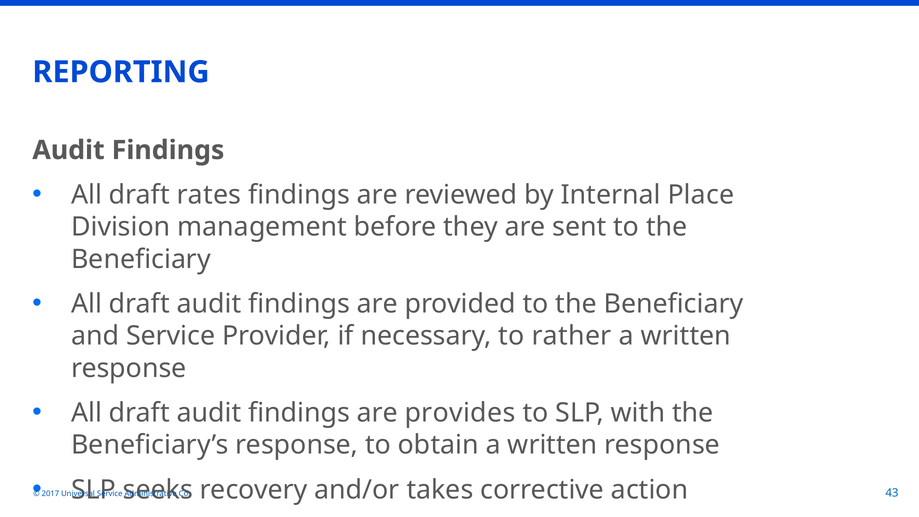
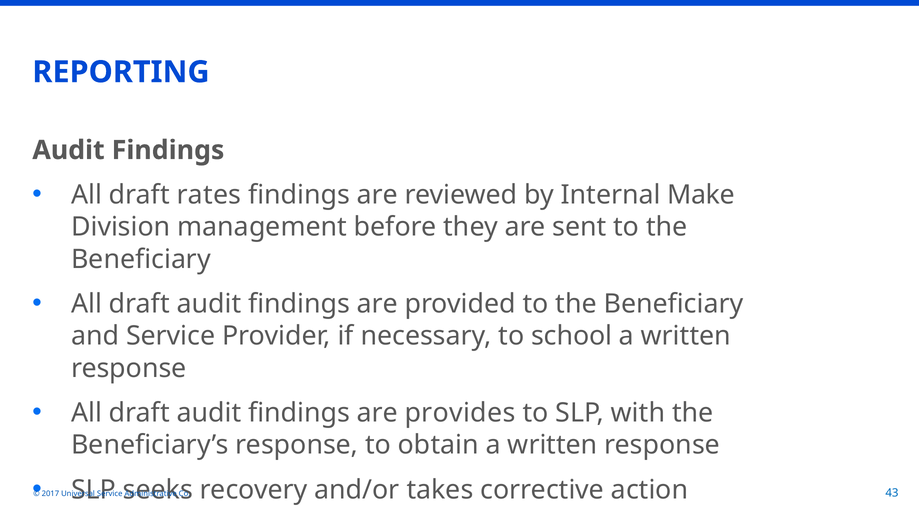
Place: Place -> Make
rather: rather -> school
